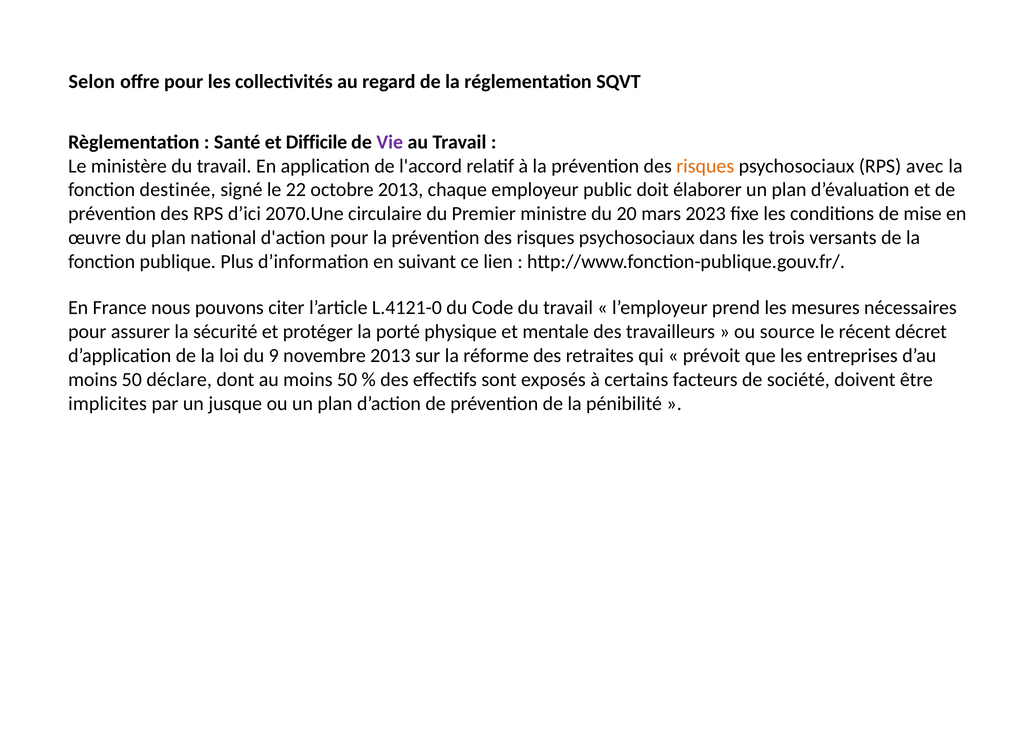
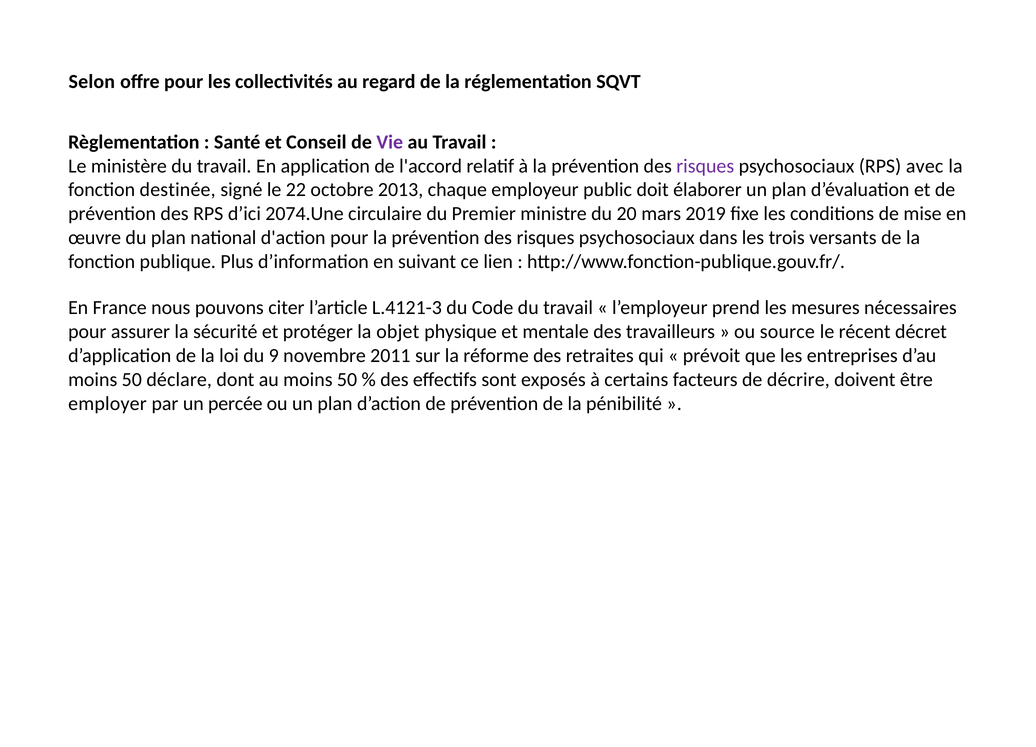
Difficile: Difficile -> Conseil
risques at (705, 166) colour: orange -> purple
2070.Une: 2070.Une -> 2074.Une
2023: 2023 -> 2019
L.4121-0: L.4121-0 -> L.4121-3
porté: porté -> objet
novembre 2013: 2013 -> 2011
société: société -> décrire
implicites: implicites -> employer
jusque: jusque -> percée
